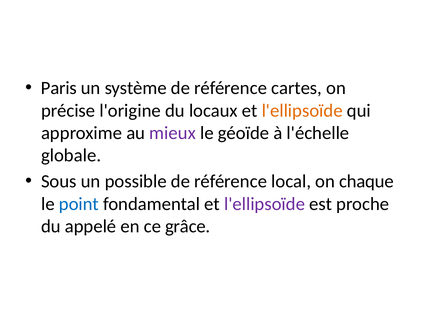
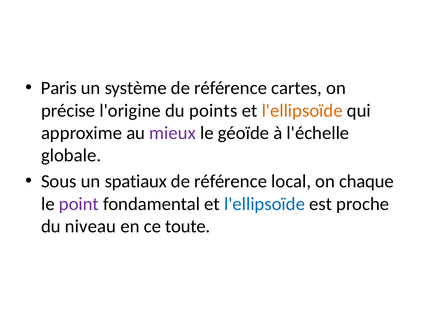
locaux: locaux -> points
possible: possible -> spatiaux
point colour: blue -> purple
l'ellipsoïde at (265, 204) colour: purple -> blue
appelé: appelé -> niveau
grâce: grâce -> toute
